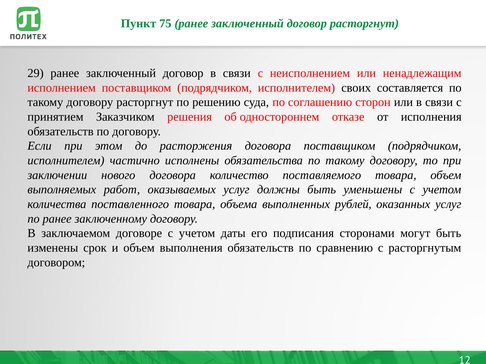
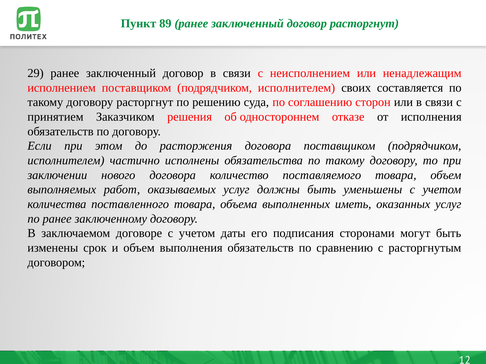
75: 75 -> 89
рублей: рублей -> иметь
